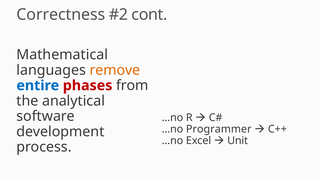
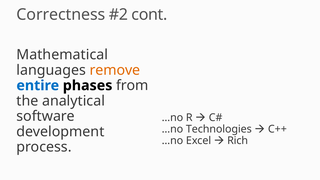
phases colour: red -> black
Programmer: Programmer -> Technologies
Unit: Unit -> Rich
